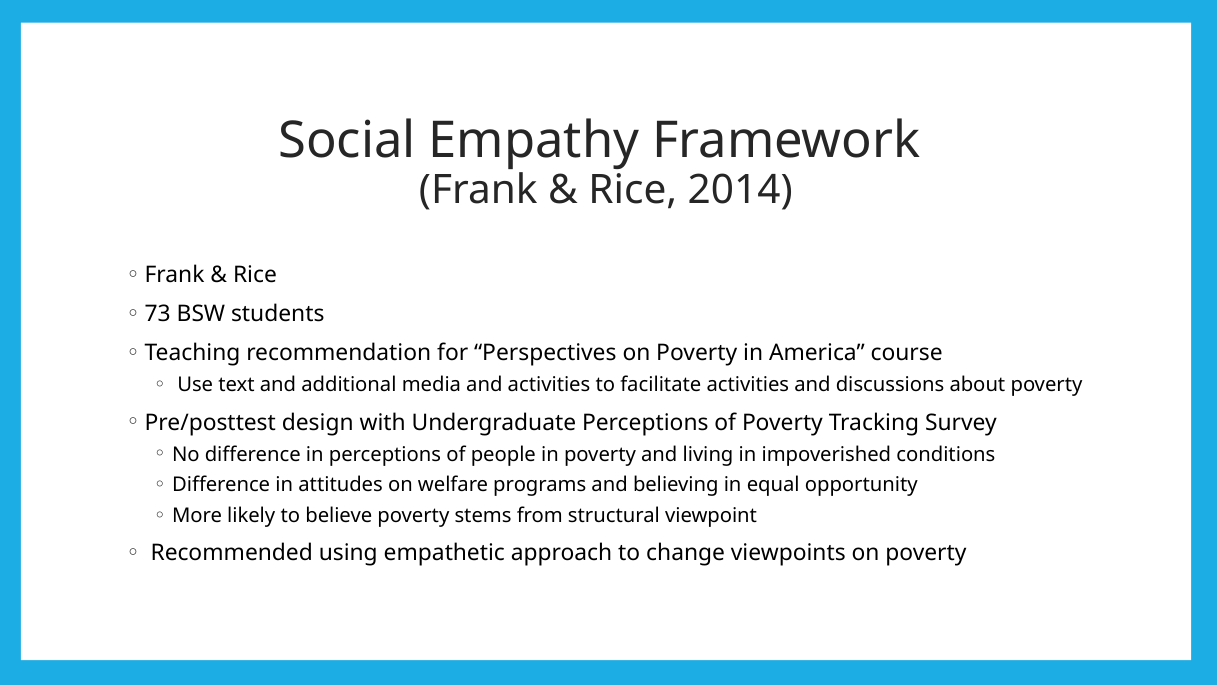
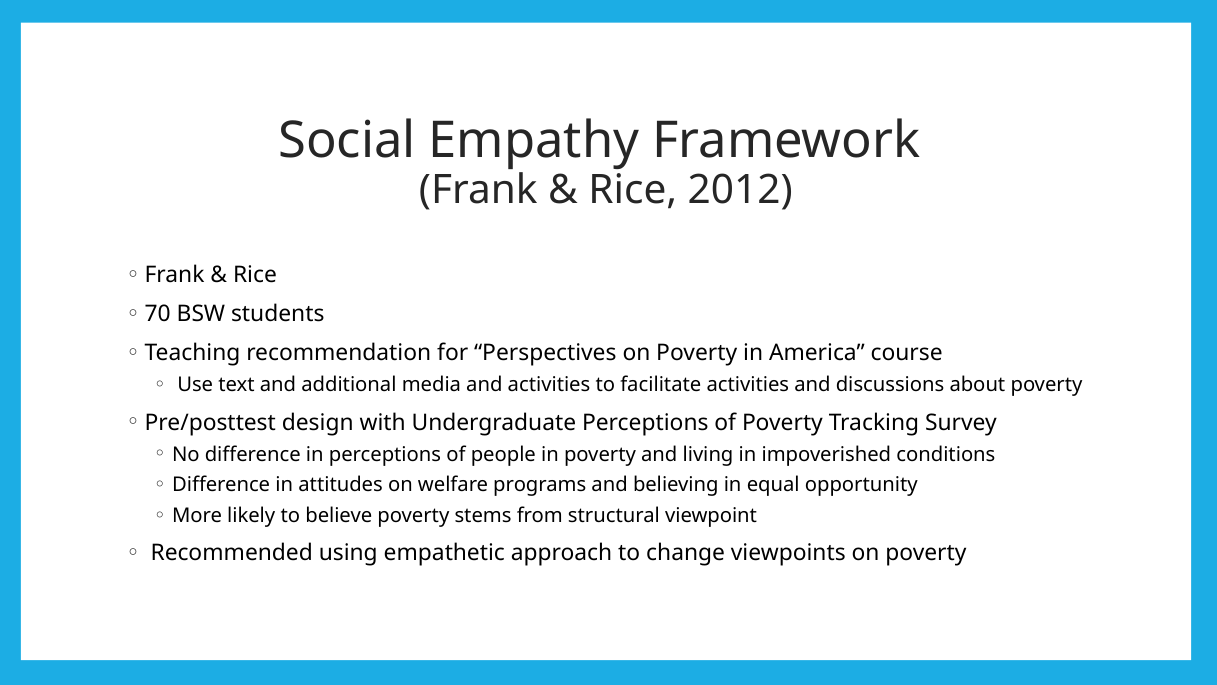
2014: 2014 -> 2012
73: 73 -> 70
